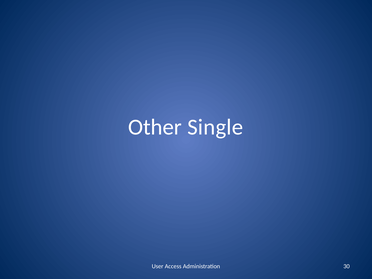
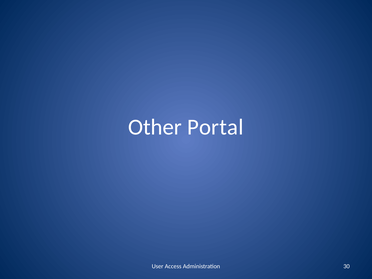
Single: Single -> Portal
